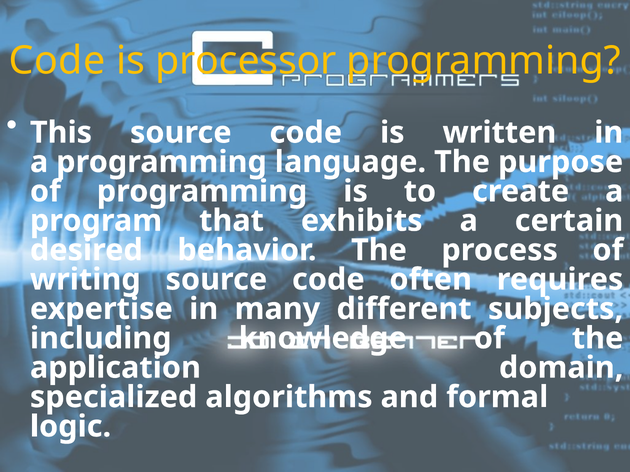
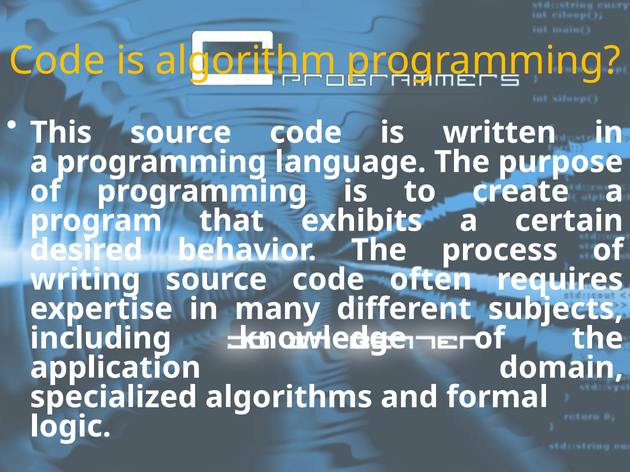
processor: processor -> algorithm
